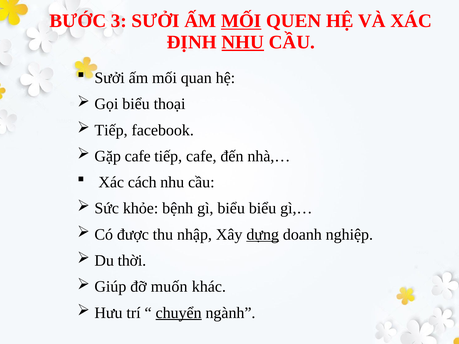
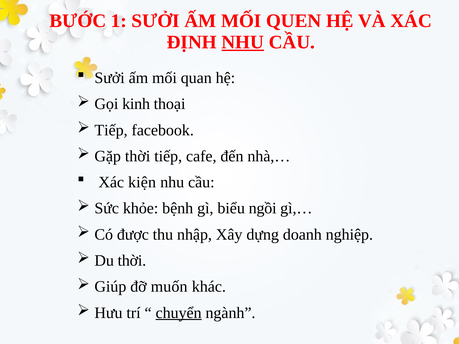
3: 3 -> 1
MỐI at (241, 21) underline: present -> none
Gọi biểu: biểu -> kinh
Gặp cafe: cafe -> thời
cách: cách -> kiện
biểu biểu: biểu -> ngồi
dựng underline: present -> none
